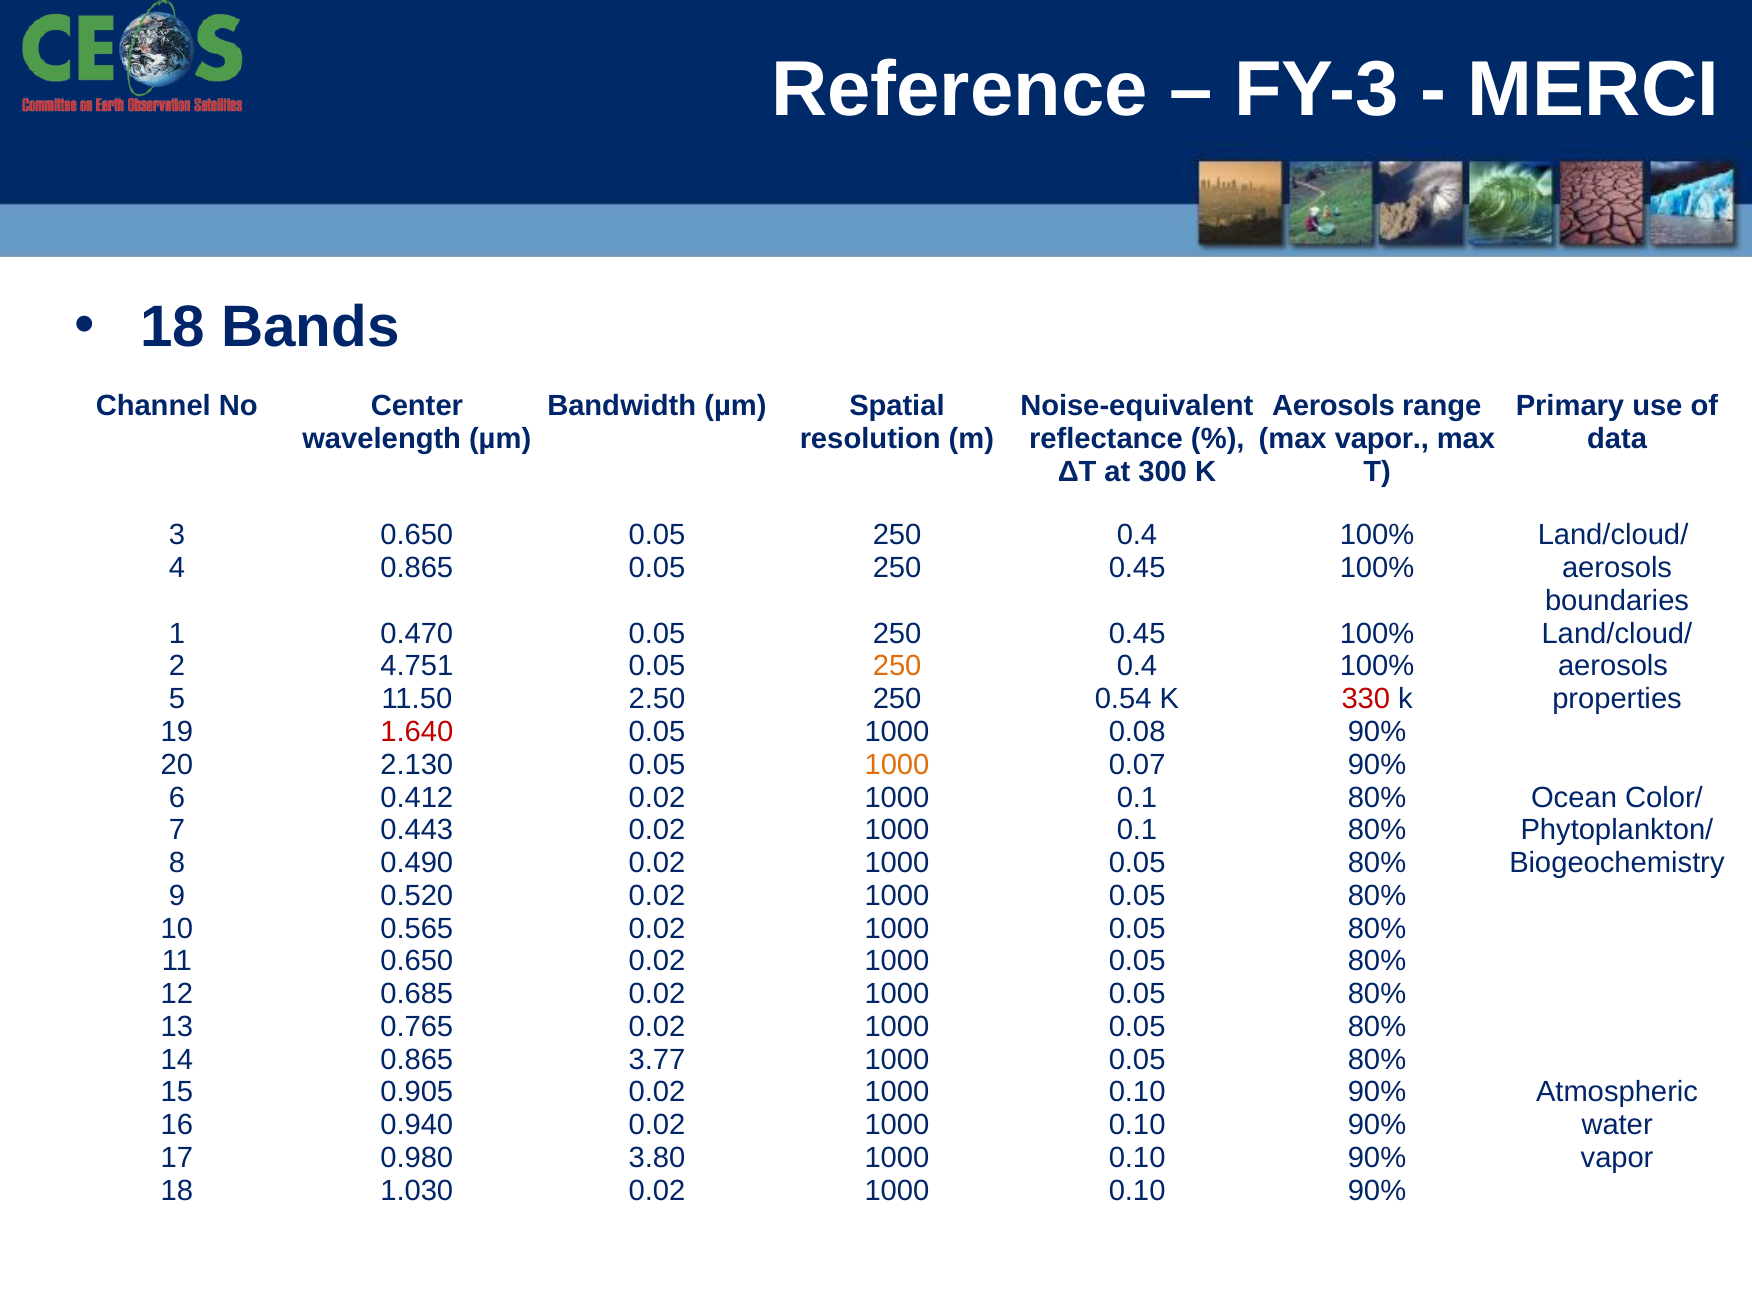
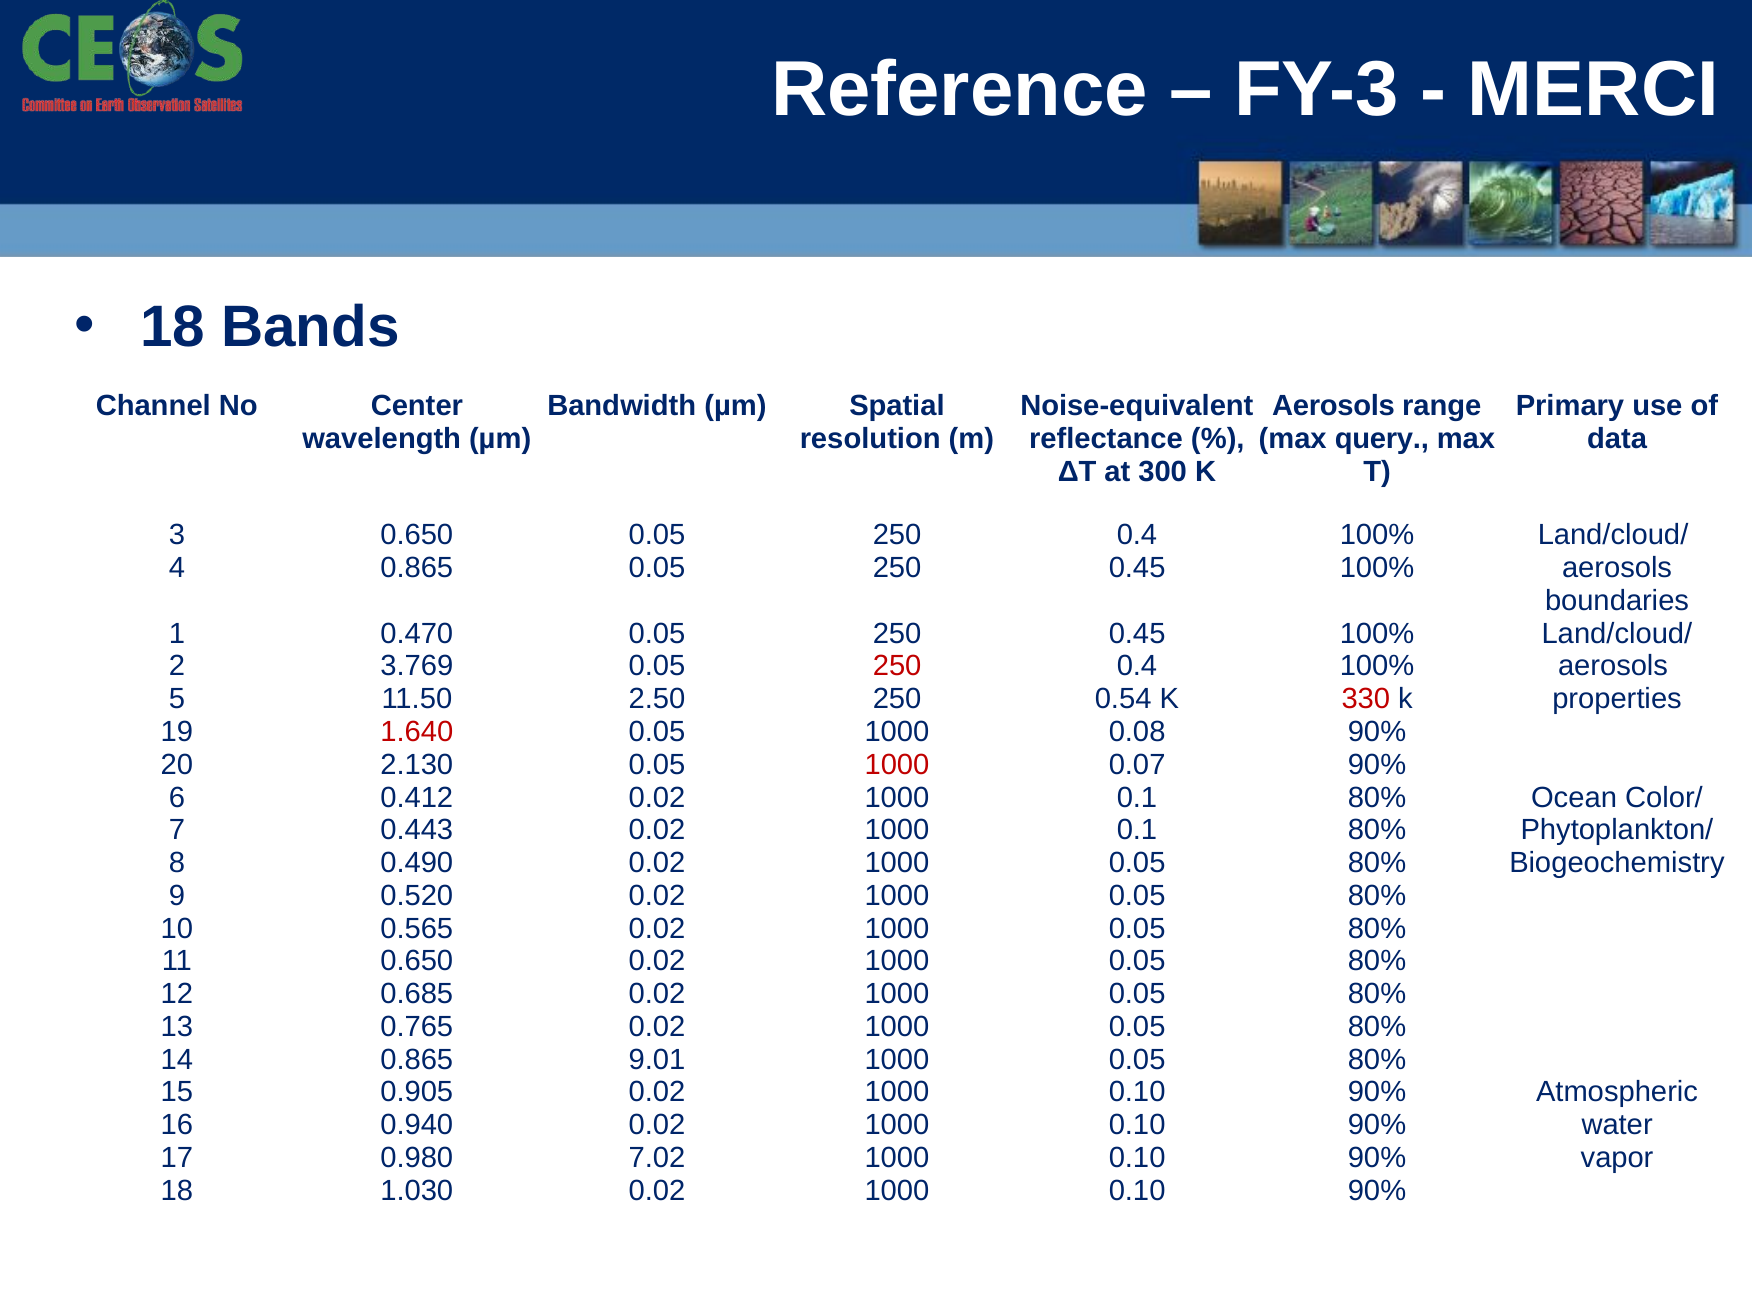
max vapor: vapor -> query
4.751: 4.751 -> 3.769
250 at (897, 666) colour: orange -> red
1000 at (897, 765) colour: orange -> red
3.77: 3.77 -> 9.01
3.80: 3.80 -> 7.02
